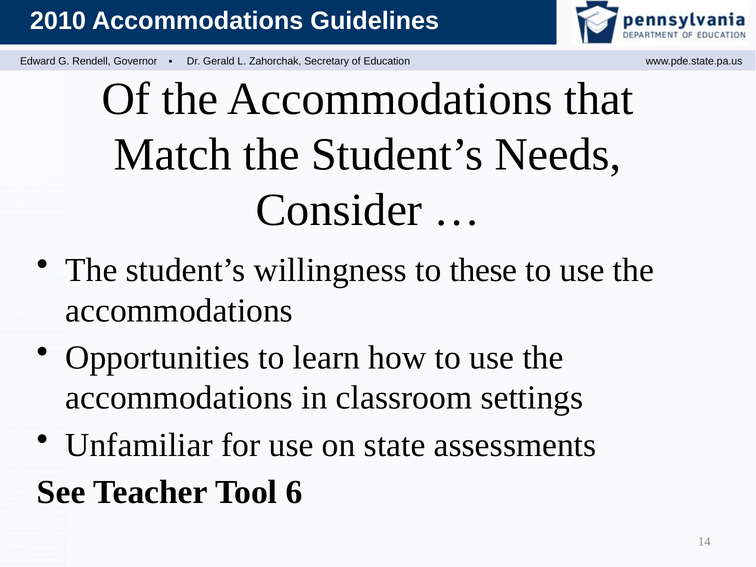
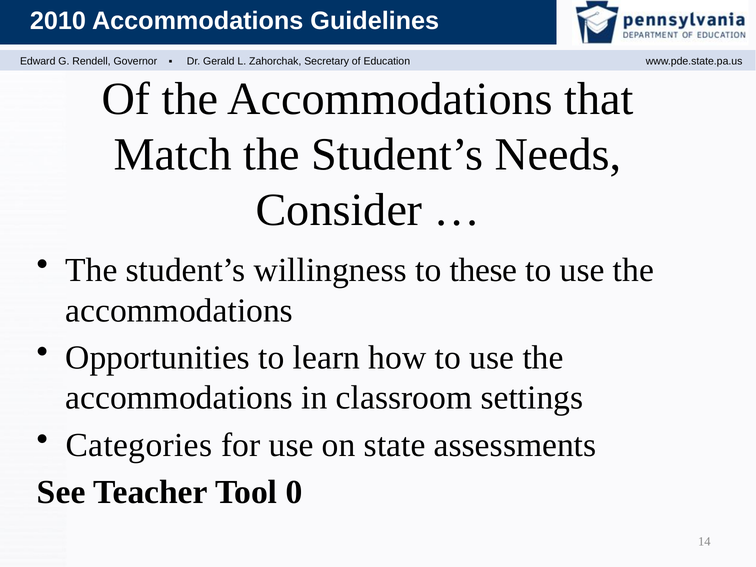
Unfamiliar: Unfamiliar -> Categories
6: 6 -> 0
